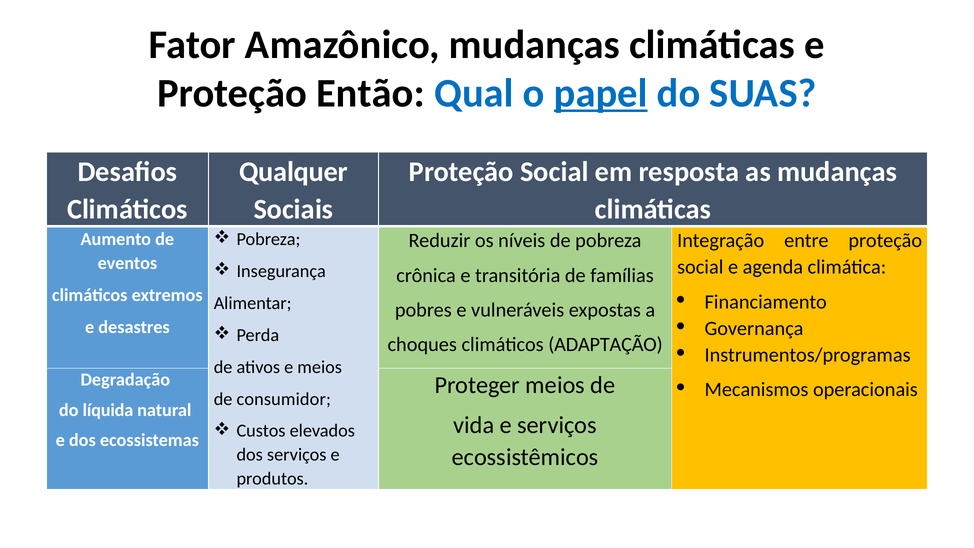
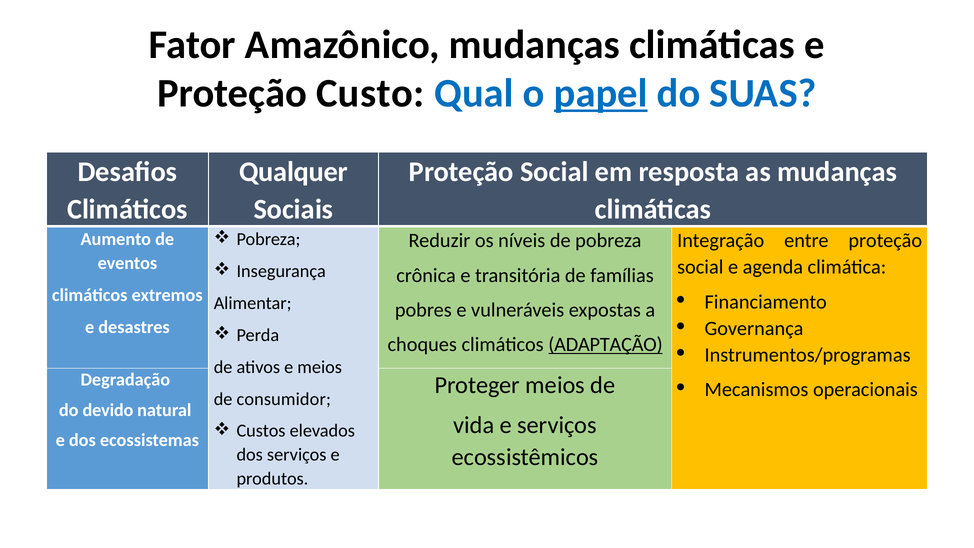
Então: Então -> Custo
ADAPTAÇÃO underline: none -> present
líquida: líquida -> devido
